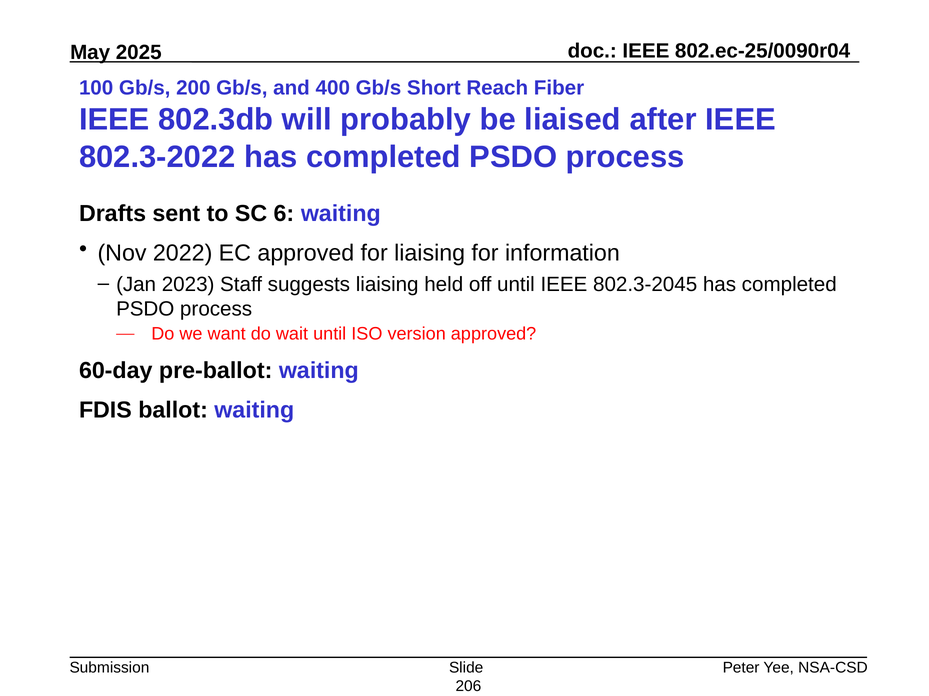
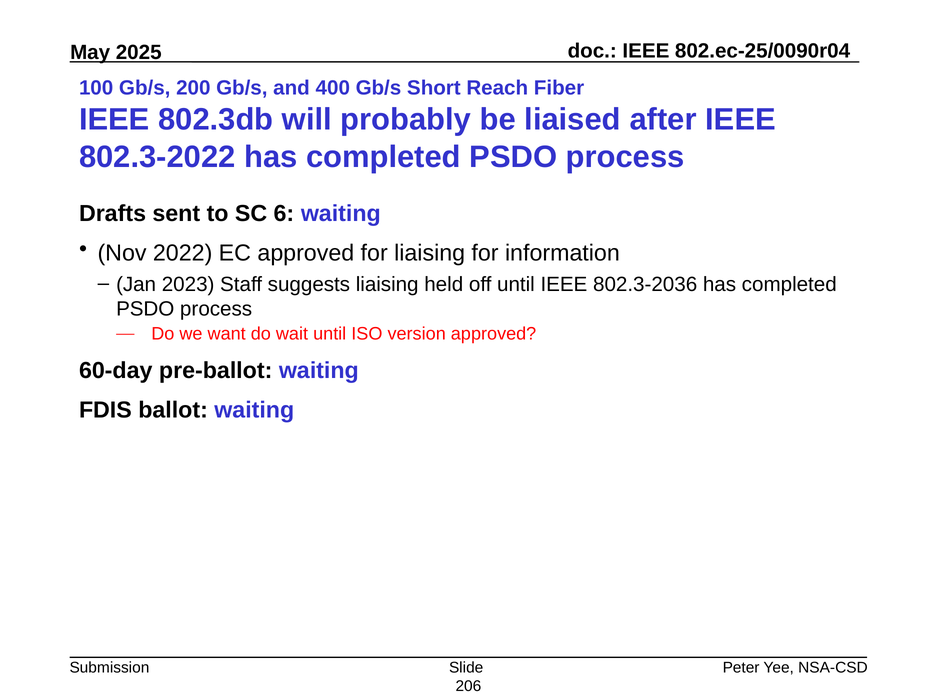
802.3-2045: 802.3-2045 -> 802.3-2036
